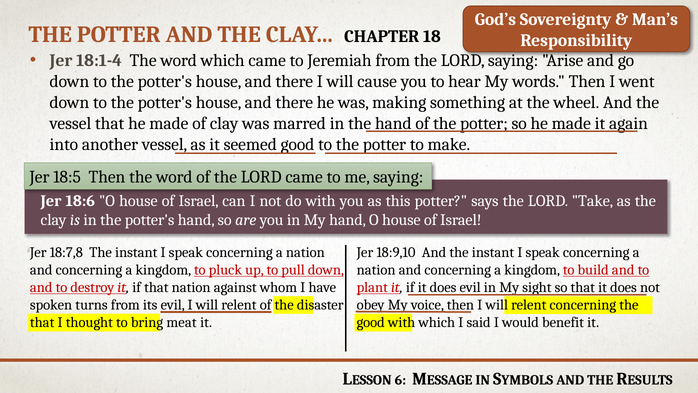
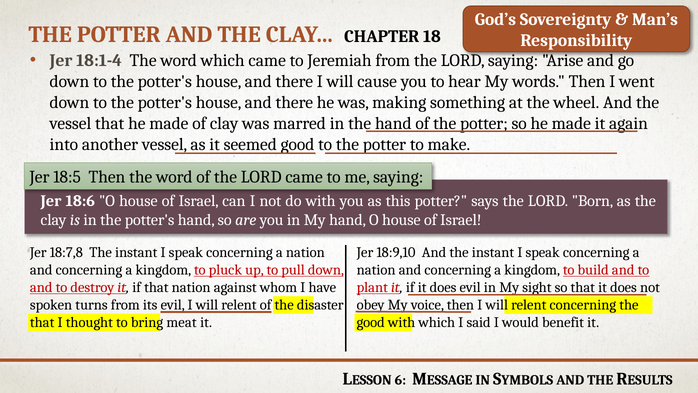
Take: Take -> Born
